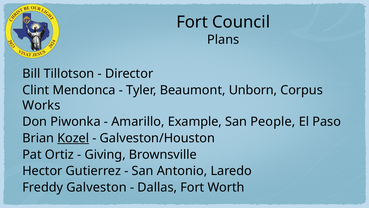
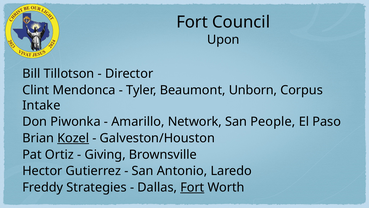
Plans: Plans -> Upon
Works: Works -> Intake
Example: Example -> Network
Galveston: Galveston -> Strategies
Fort at (192, 187) underline: none -> present
